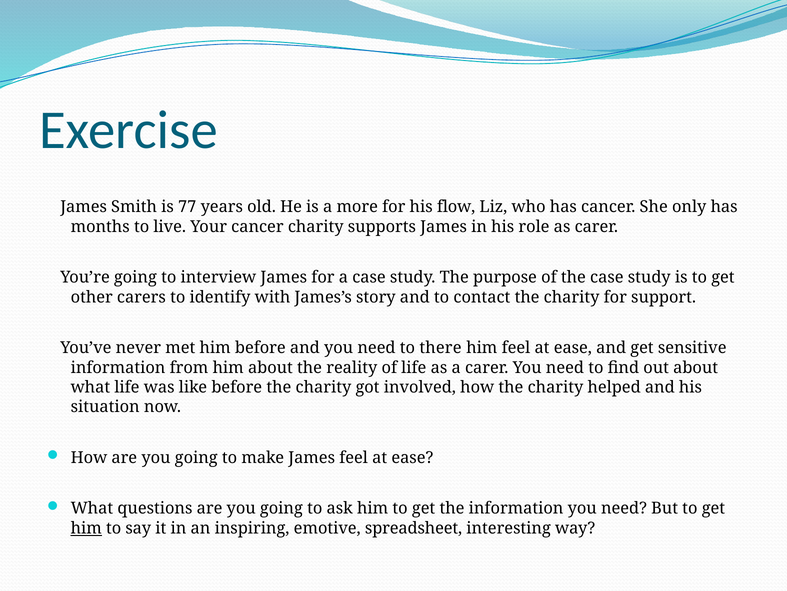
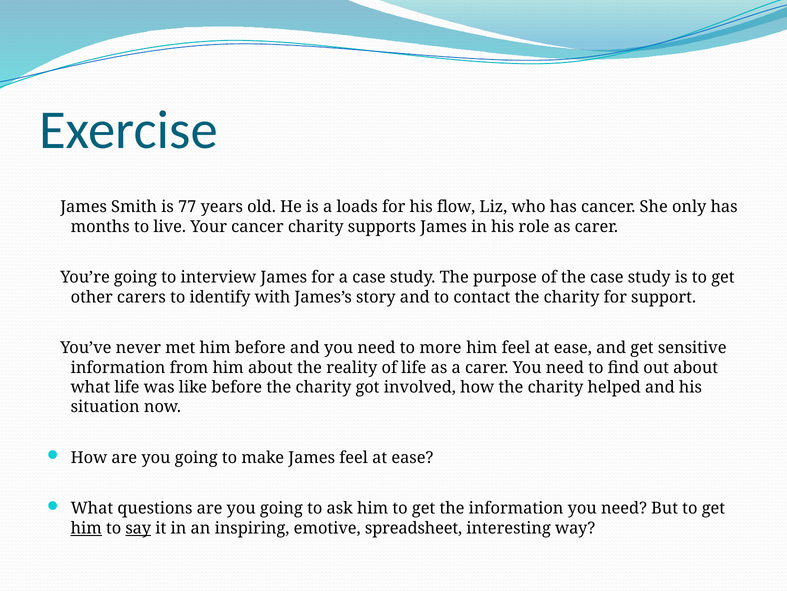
more: more -> loads
there: there -> more
say underline: none -> present
